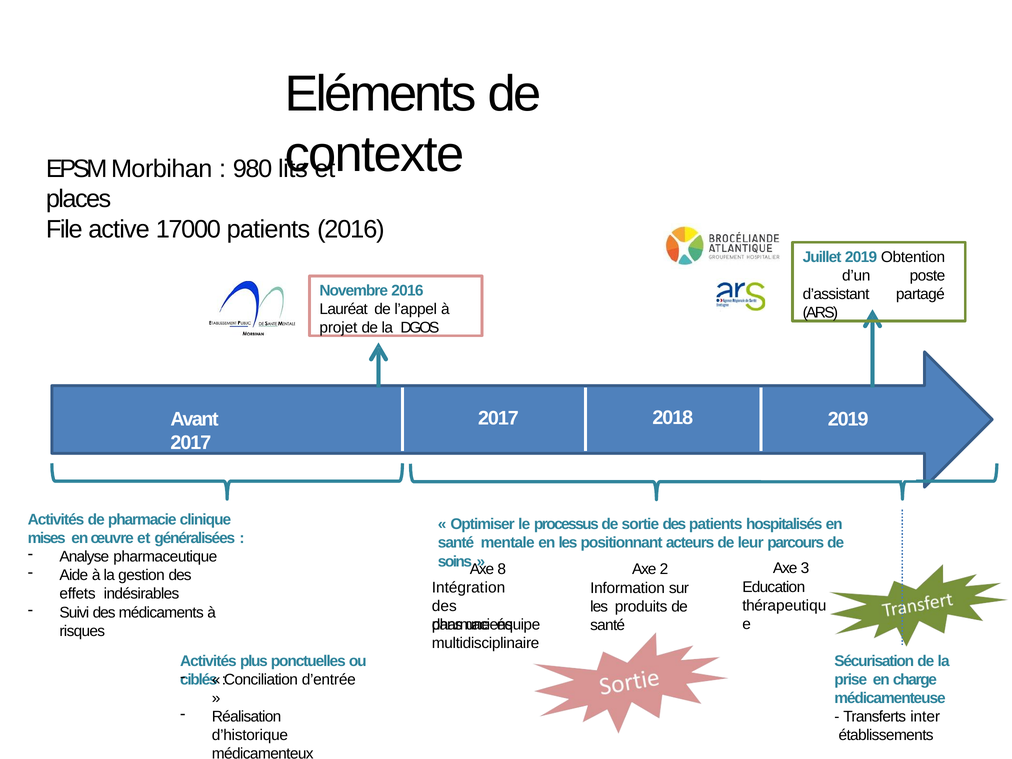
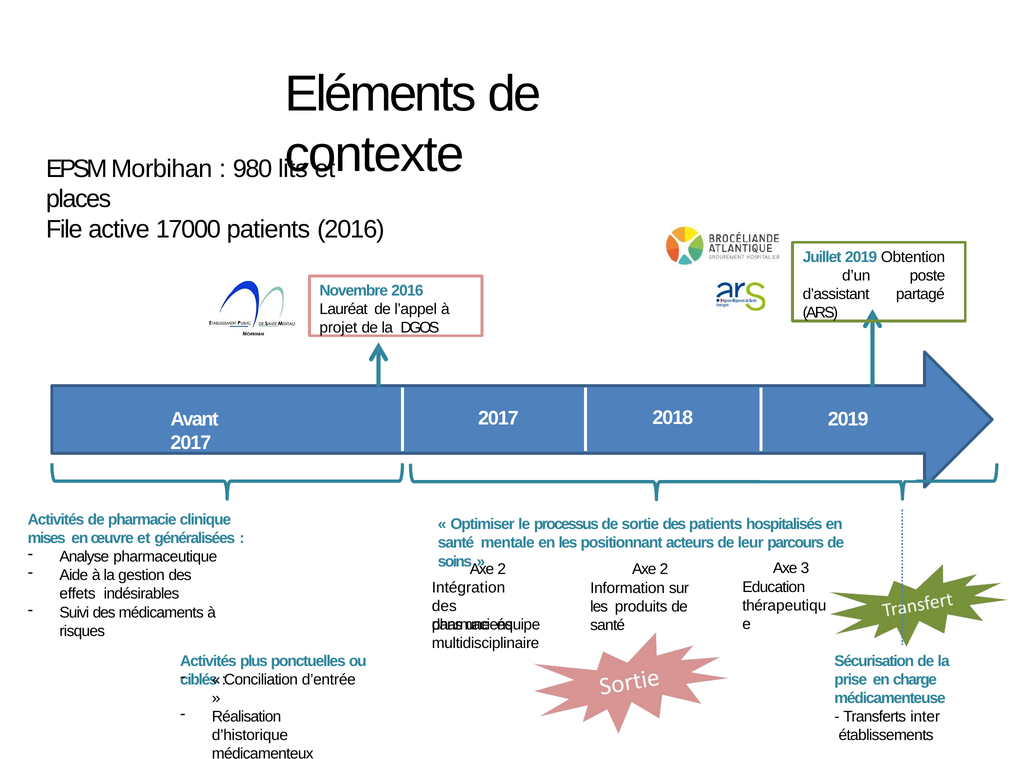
8 at (502, 569): 8 -> 2
